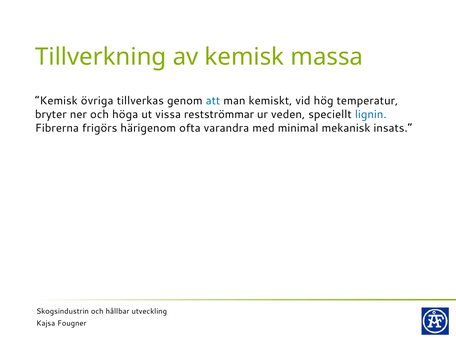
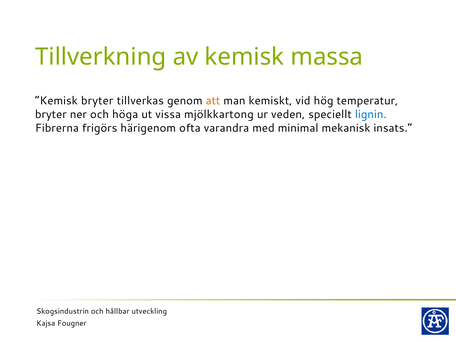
”Kemisk övriga: övriga -> bryter
att colour: blue -> orange
restströmmar: restströmmar -> mjölkkartong
